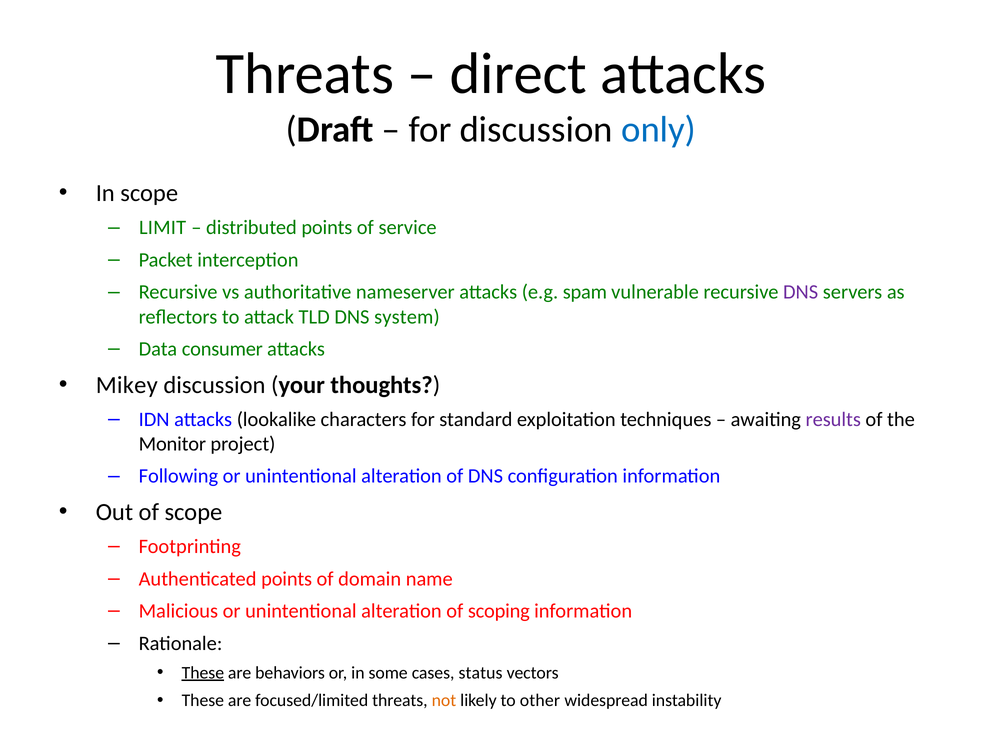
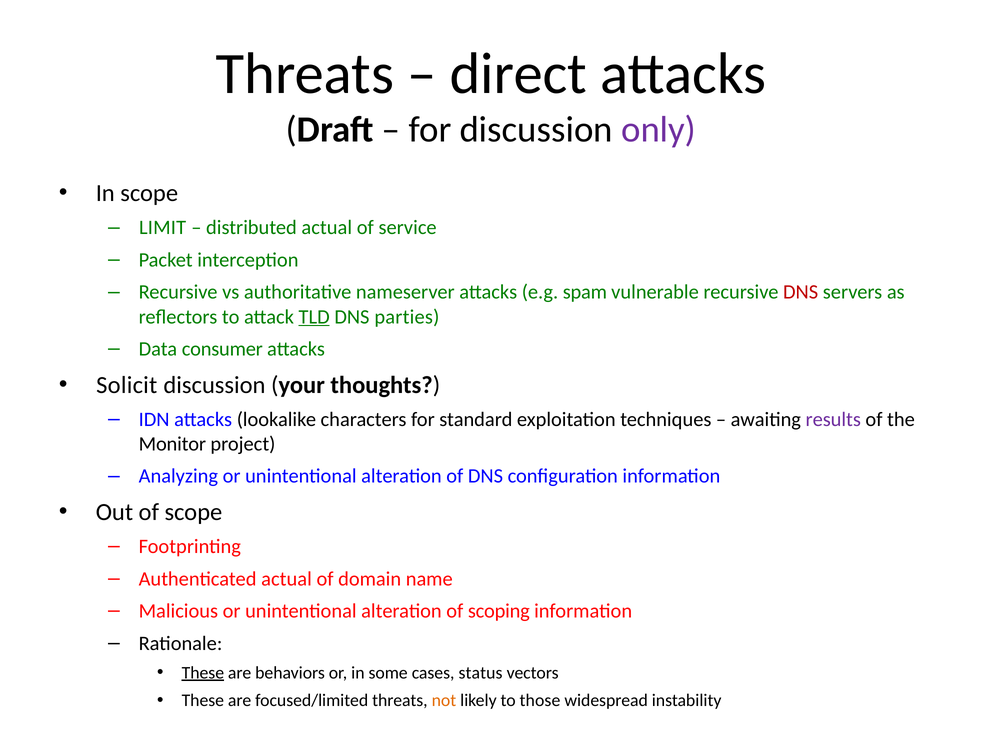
only colour: blue -> purple
distributed points: points -> actual
DNS at (801, 292) colour: purple -> red
TLD underline: none -> present
system: system -> parties
Mikey: Mikey -> Solicit
Following: Following -> Analyzing
Authenticated points: points -> actual
other: other -> those
